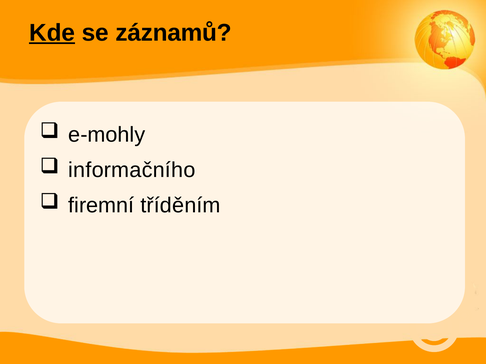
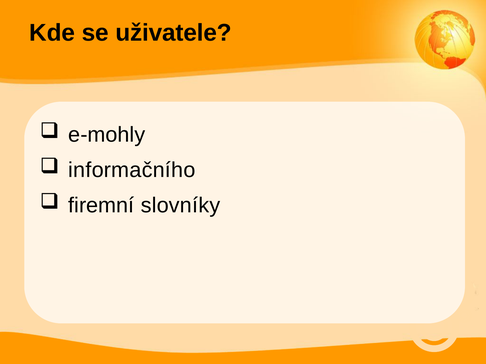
Kde underline: present -> none
záznamů: záznamů -> uživatele
tříděním: tříděním -> slovníky
